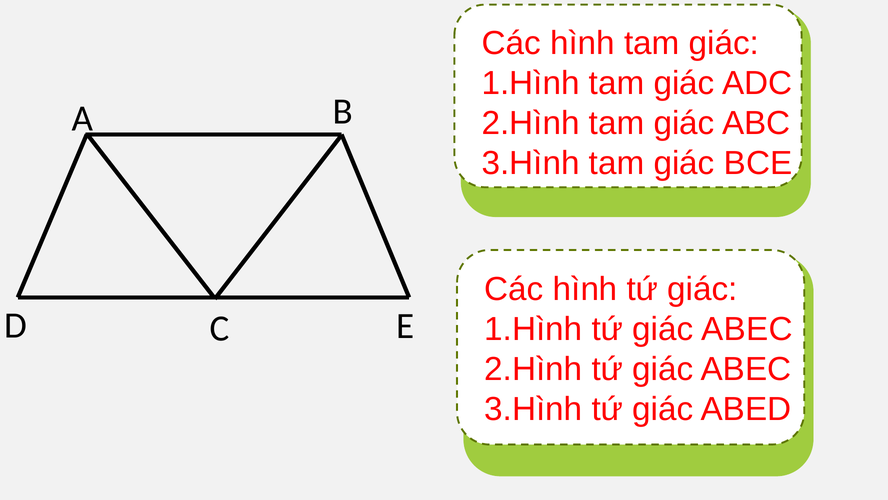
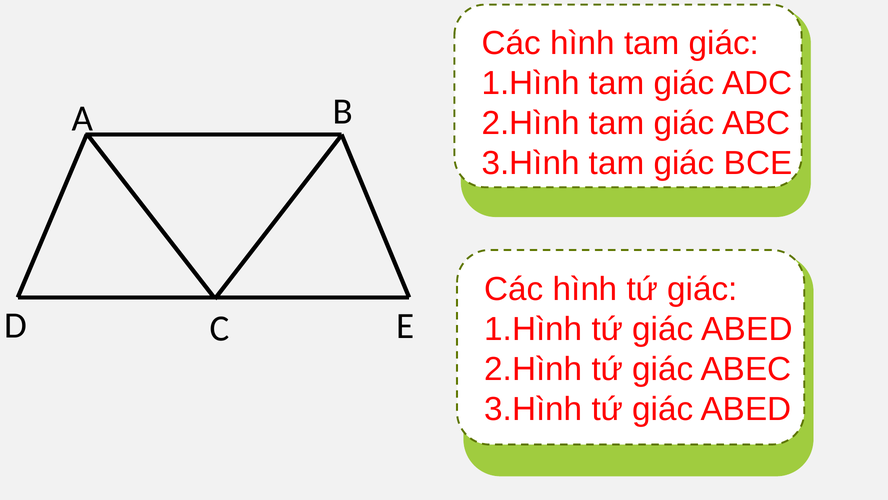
ABEC at (747, 329): ABEC -> ABED
